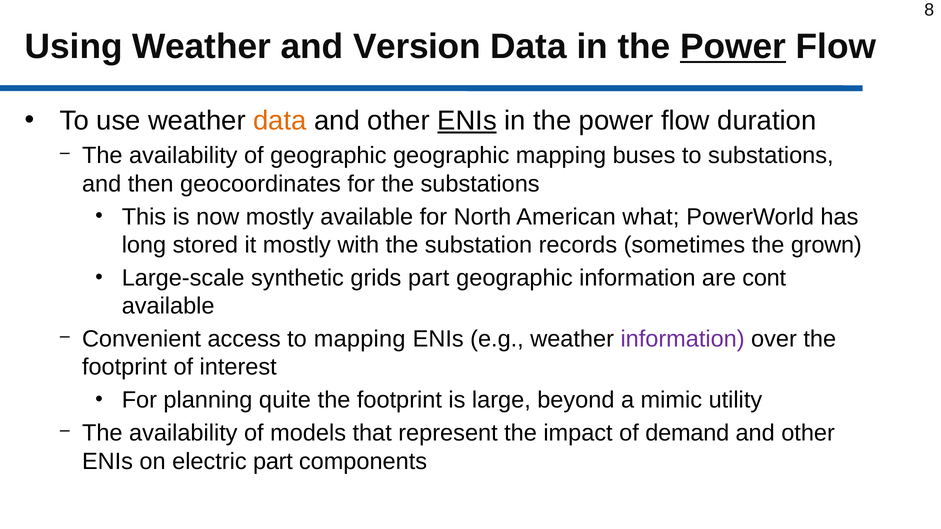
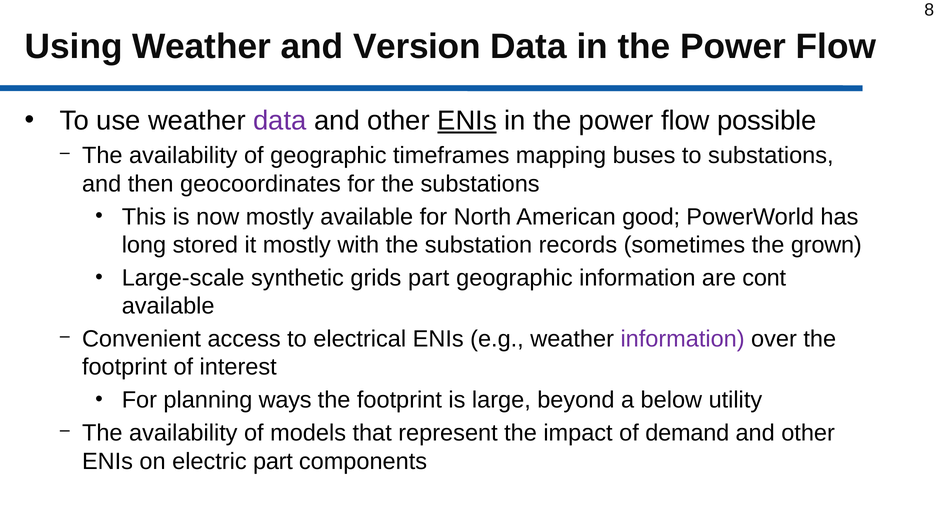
Power at (733, 47) underline: present -> none
data at (280, 121) colour: orange -> purple
duration: duration -> possible
geographic geographic: geographic -> timeframes
what: what -> good
to mapping: mapping -> electrical
quite: quite -> ways
mimic: mimic -> below
